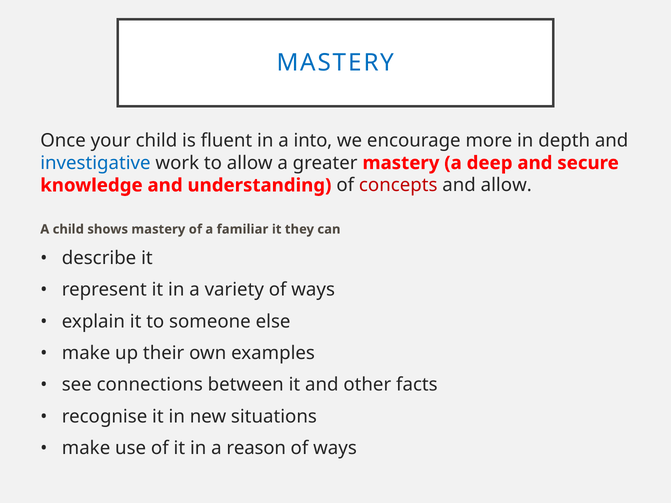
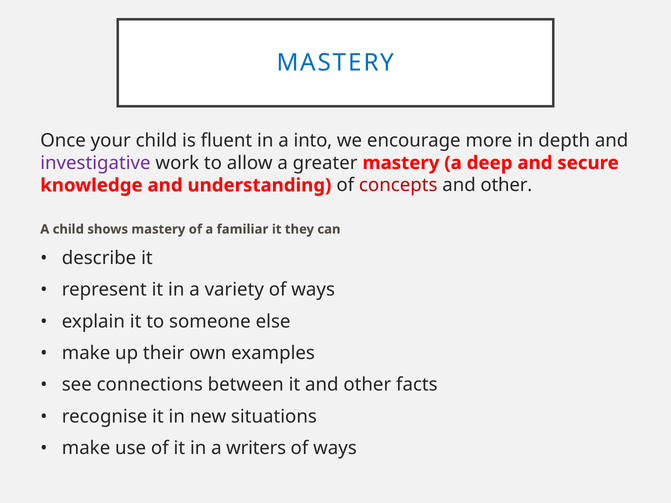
investigative colour: blue -> purple
allow at (506, 185): allow -> other
reason: reason -> writers
